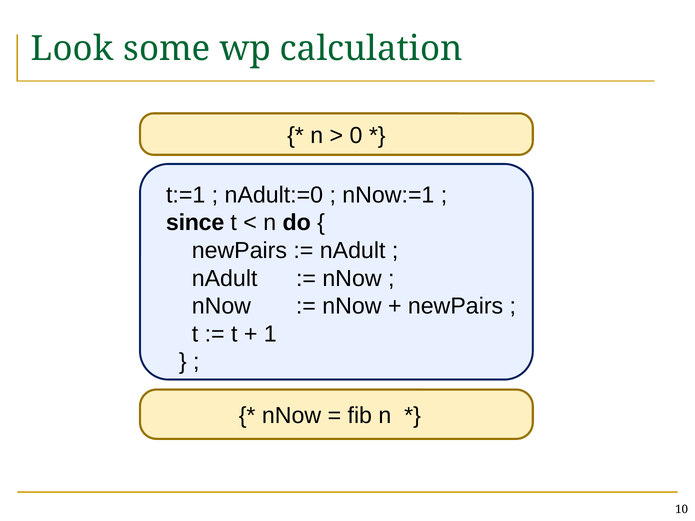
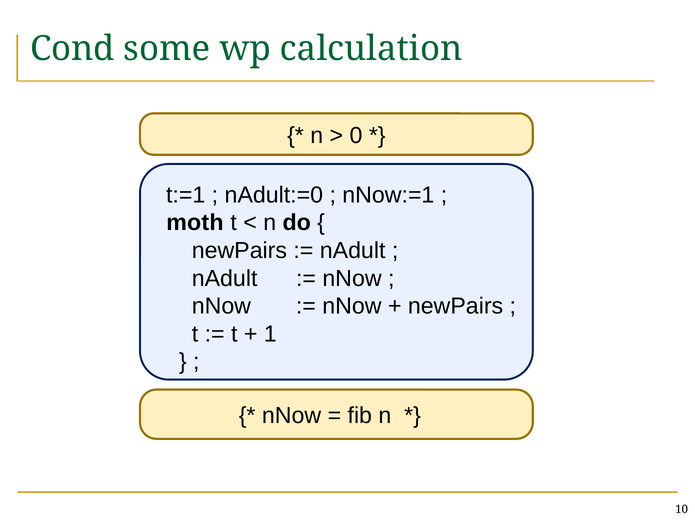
Look: Look -> Cond
since: since -> moth
